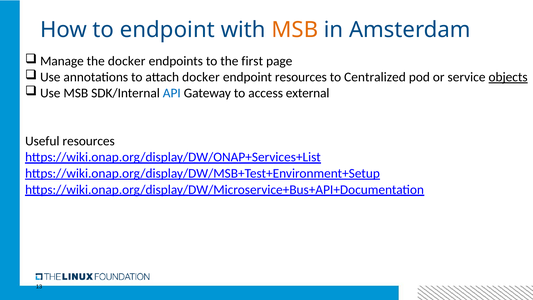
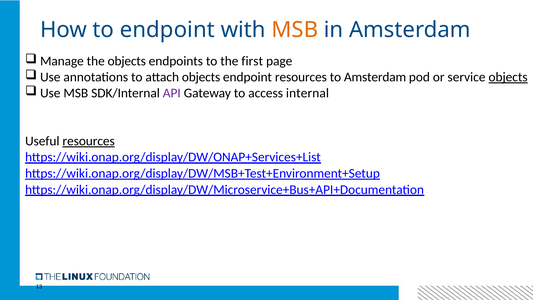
the docker: docker -> objects
attach docker: docker -> objects
to Centralized: Centralized -> Amsterdam
API colour: blue -> purple
external: external -> internal
resources at (89, 141) underline: none -> present
